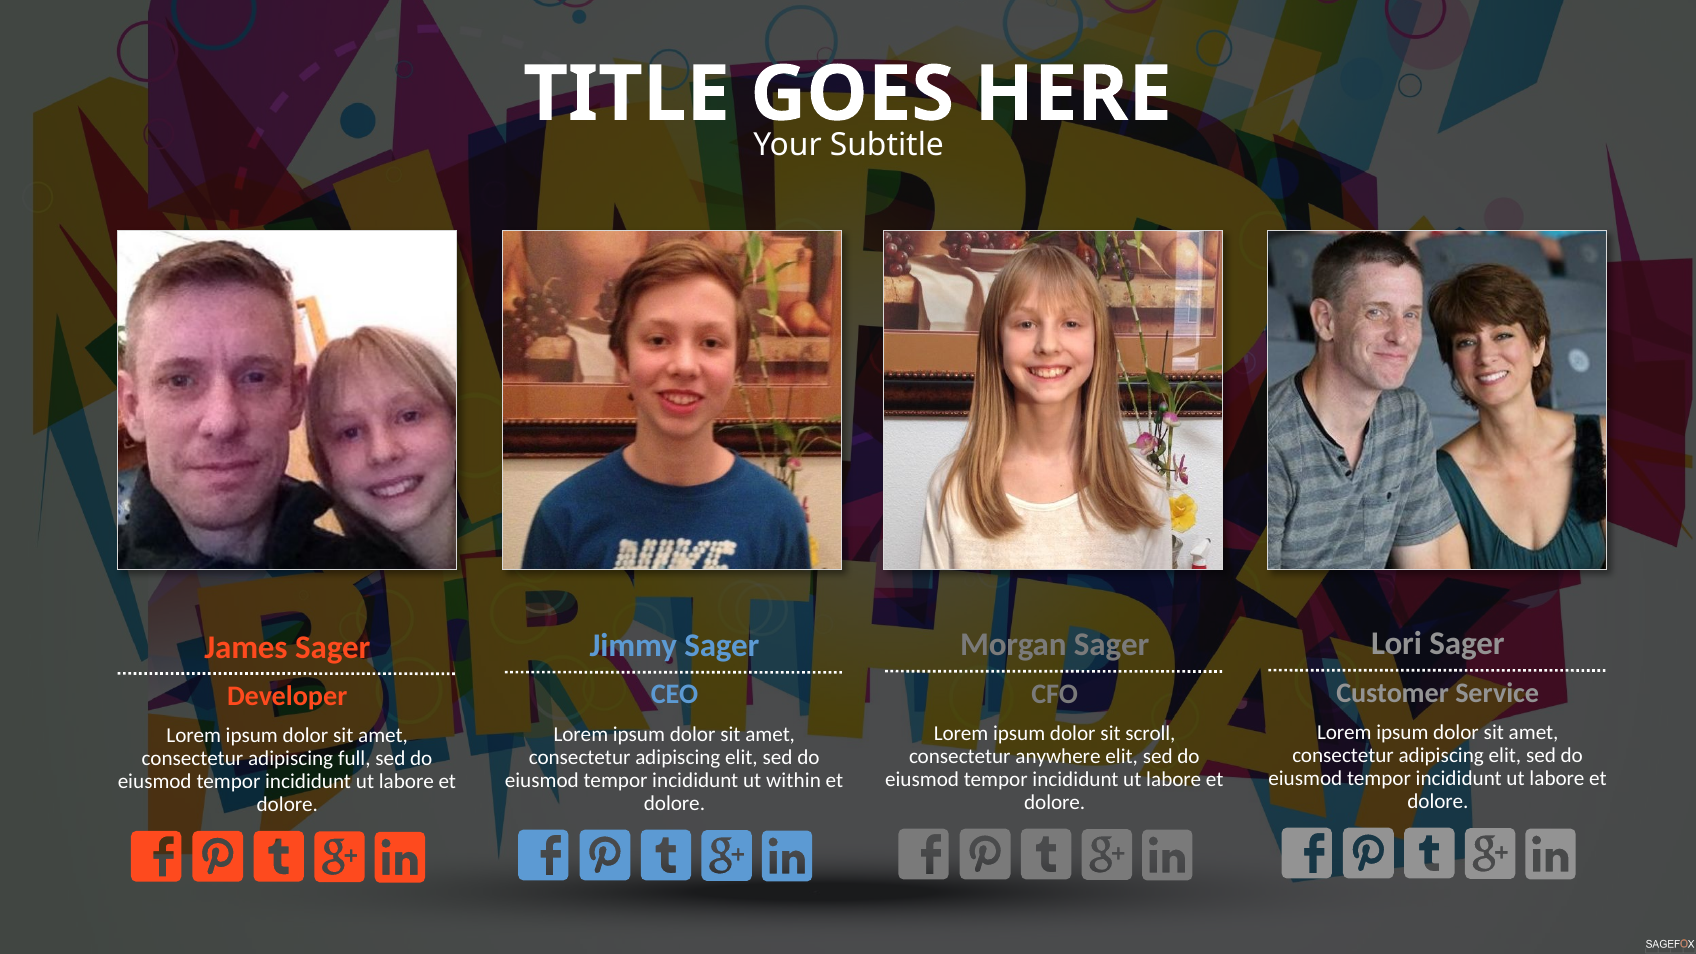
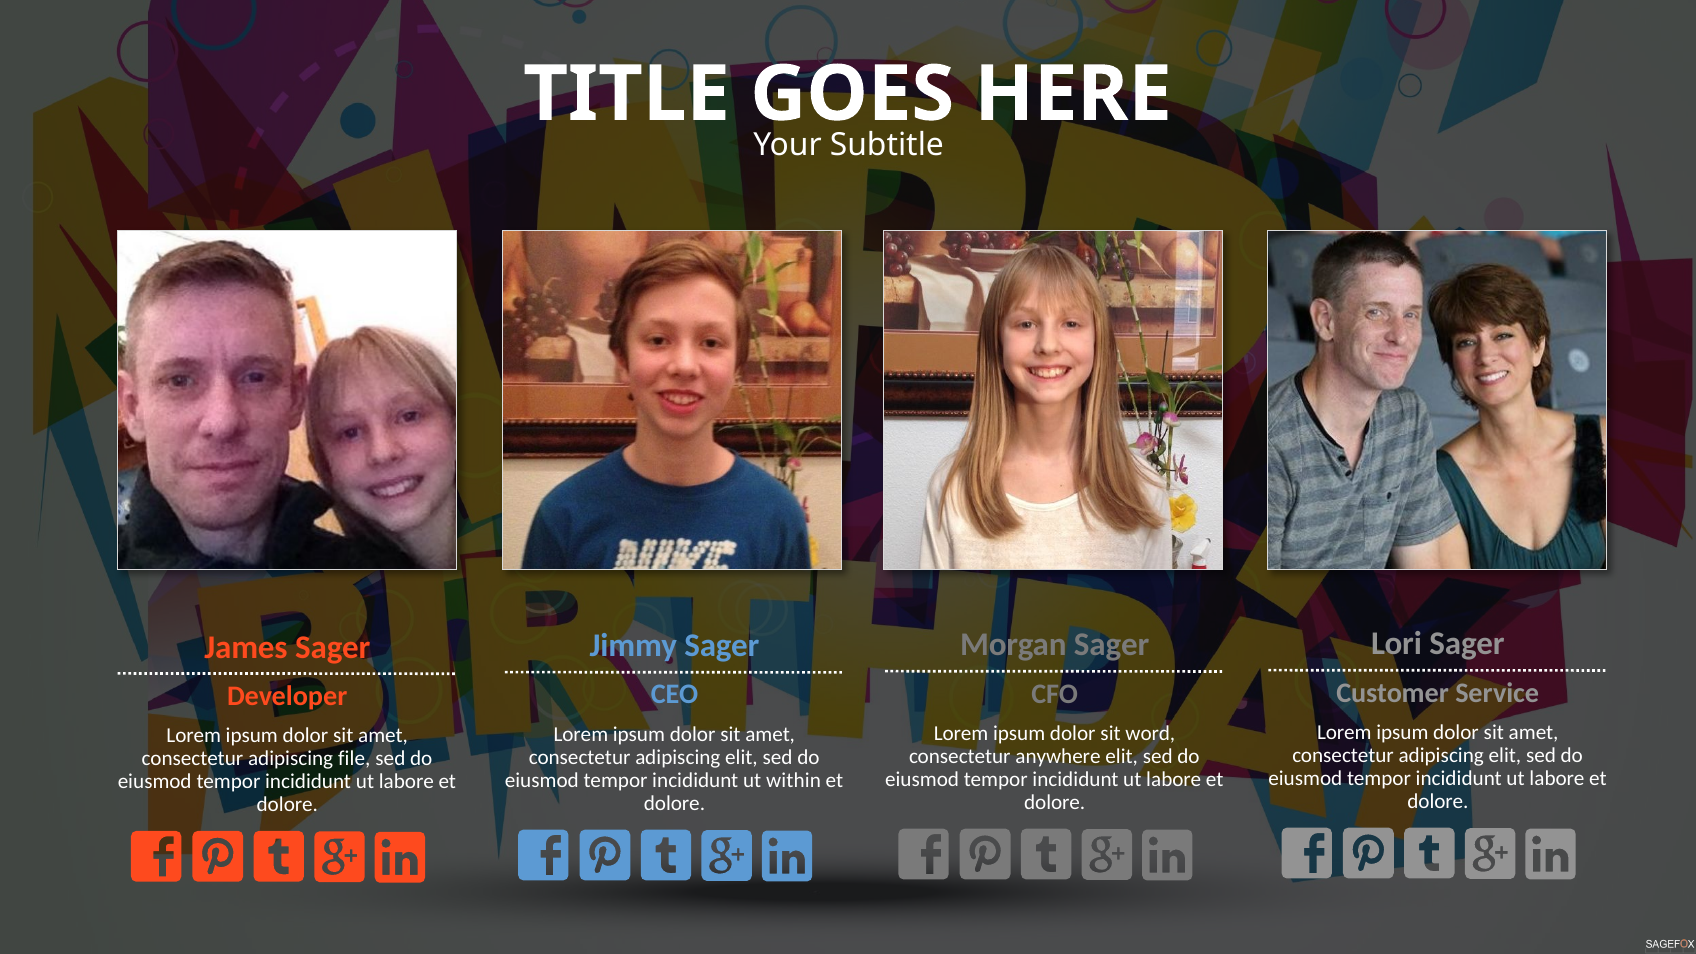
scroll: scroll -> word
full: full -> file
